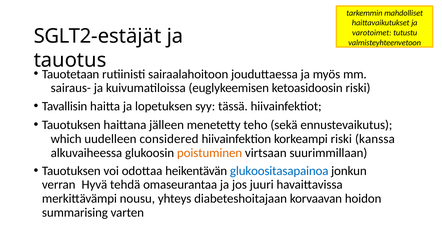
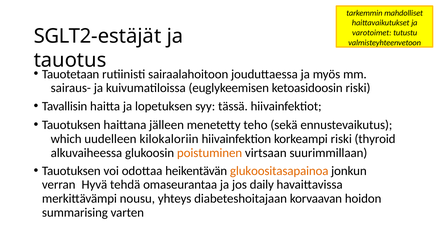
considered: considered -> kilokaloriin
kanssa: kanssa -> thyroid
glukoositasapainoa colour: blue -> orange
juuri: juuri -> daily
